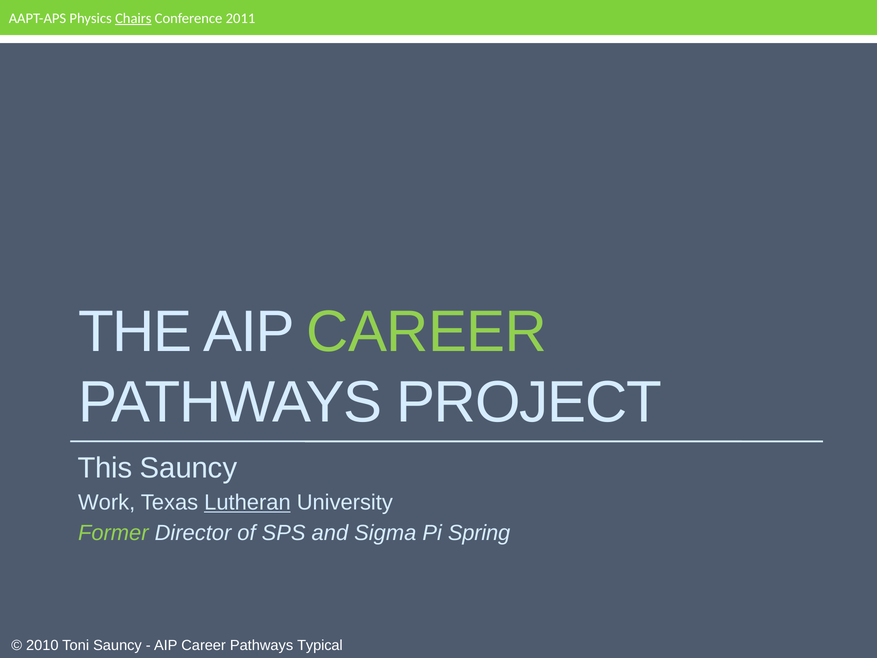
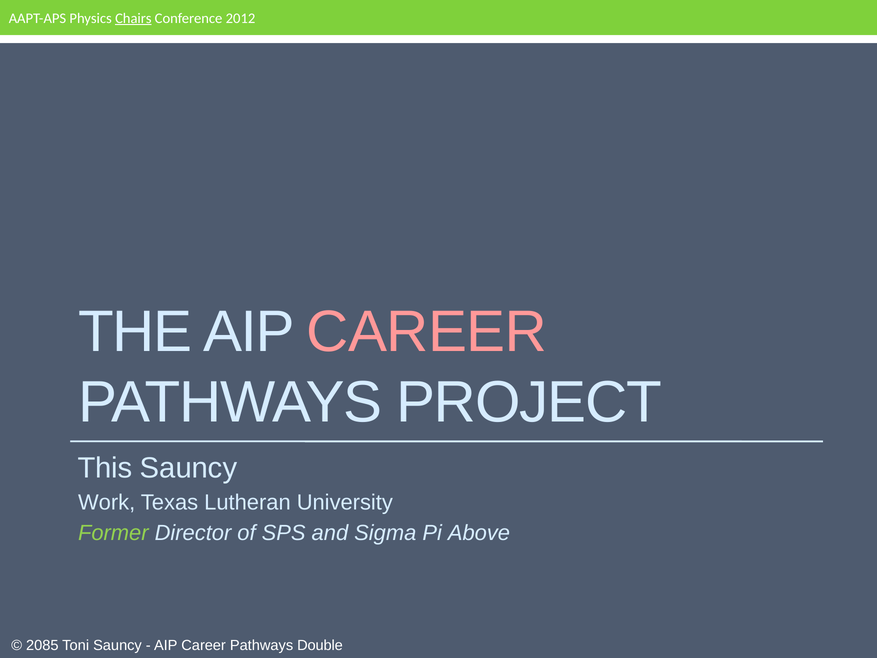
2011: 2011 -> 2012
CAREER at (427, 332) colour: light green -> pink
Lutheran underline: present -> none
Spring: Spring -> Above
2010: 2010 -> 2085
Typical: Typical -> Double
